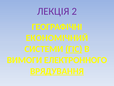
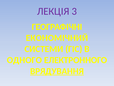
2: 2 -> 3
ГІС underline: present -> none
ВИМОГИ: ВИМОГИ -> ОДНОГО
